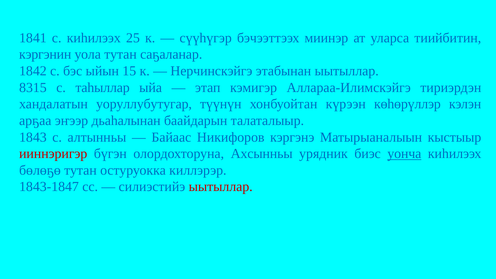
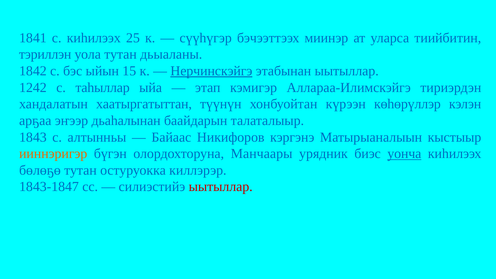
кэргэнин: кэргэнин -> тэриллэн
саҕаланар: саҕаланар -> дьыаланы
Нерчинскэйгэ underline: none -> present
8315: 8315 -> 1242
уоруллубутугар: уоруллубутугар -> хаатыргатыттан
ииннэригэр colour: red -> orange
Ахсынньы: Ахсынньы -> Манчаары
